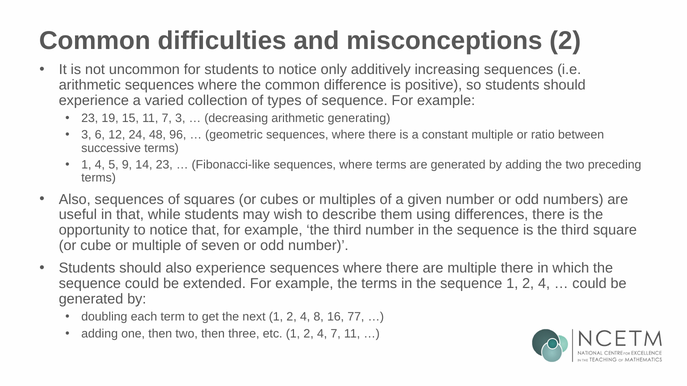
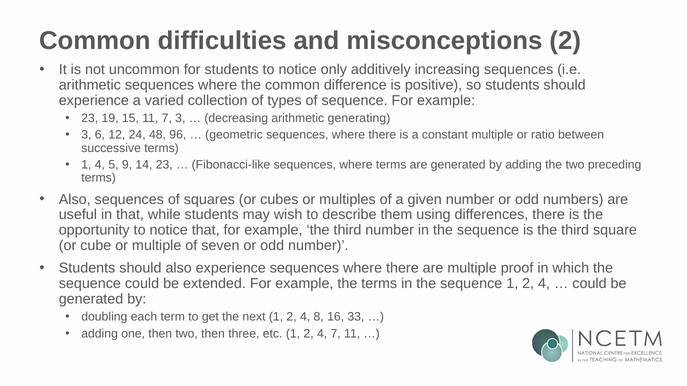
multiple there: there -> proof
77: 77 -> 33
